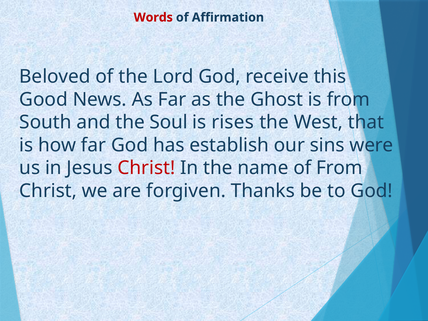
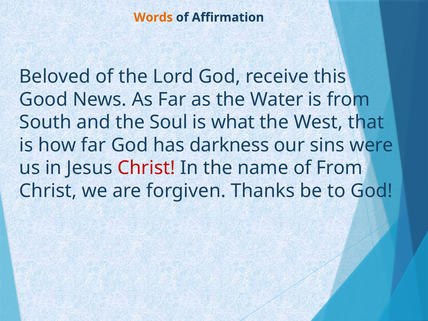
Words colour: red -> orange
Ghost: Ghost -> Water
rises: rises -> what
establish: establish -> darkness
